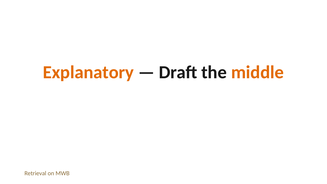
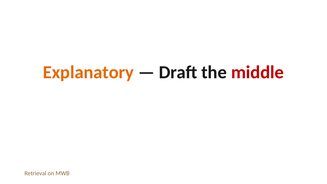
middle colour: orange -> red
